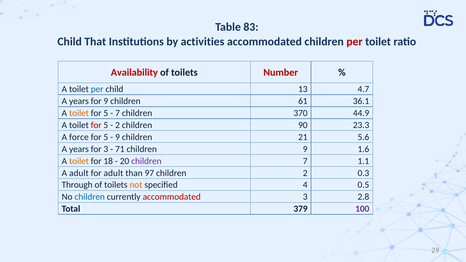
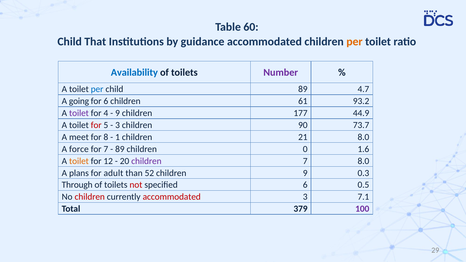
83: 83 -> 60
activities: activities -> guidance
per at (354, 42) colour: red -> orange
Availability colour: red -> blue
Number colour: red -> purple
child 13: 13 -> 89
years at (79, 101): years -> going
for 9: 9 -> 6
36.1: 36.1 -> 93.2
toilet at (79, 113) colour: orange -> purple
5 at (106, 113): 5 -> 4
7 at (118, 113): 7 -> 9
370: 370 -> 177
2 at (118, 125): 2 -> 3
23.3: 23.3 -> 73.7
force: force -> meet
5 at (106, 137): 5 -> 8
9 at (118, 137): 9 -> 1
21 5.6: 5.6 -> 8.0
years at (79, 149): years -> force
for 3: 3 -> 7
71 at (120, 149): 71 -> 89
children 9: 9 -> 0
18: 18 -> 12
7 1.1: 1.1 -> 8.0
A adult: adult -> plans
97: 97 -> 52
children 2: 2 -> 9
not colour: orange -> red
specified 4: 4 -> 6
children at (90, 197) colour: blue -> red
2.8: 2.8 -> 7.1
